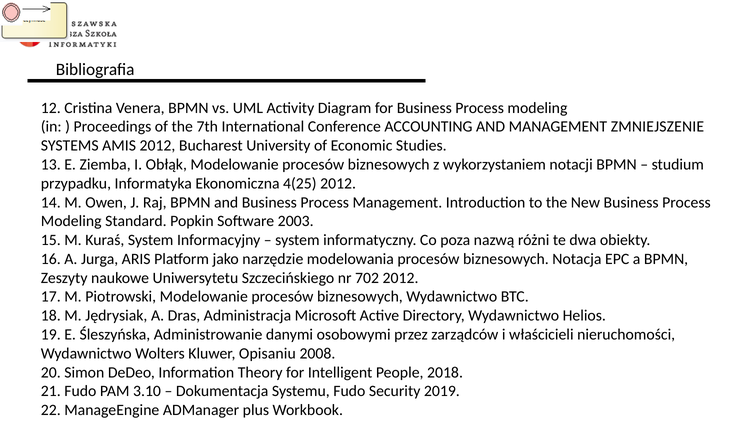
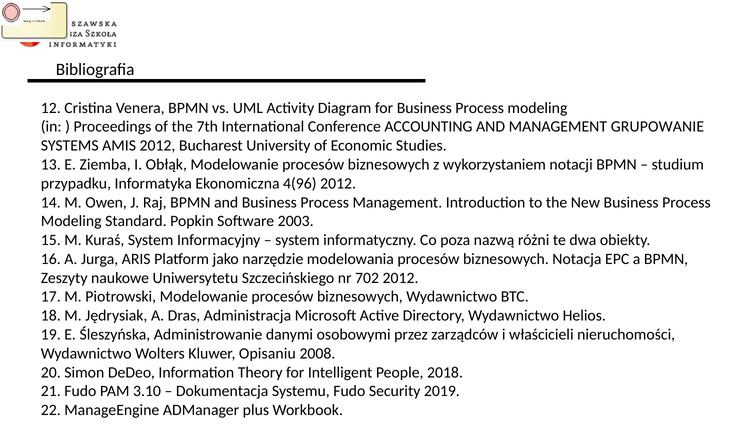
ZMNIEJSZENIE: ZMNIEJSZENIE -> GRUPOWANIE
4(25: 4(25 -> 4(96
